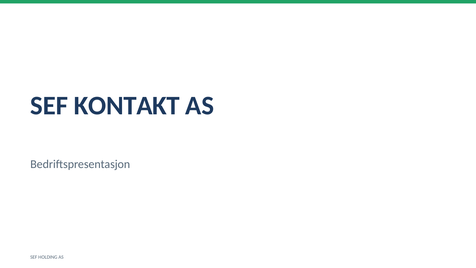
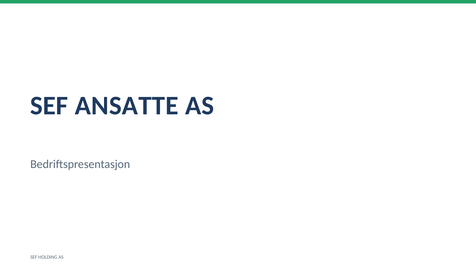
KONTAKT: KONTAKT -> ANSATTE
